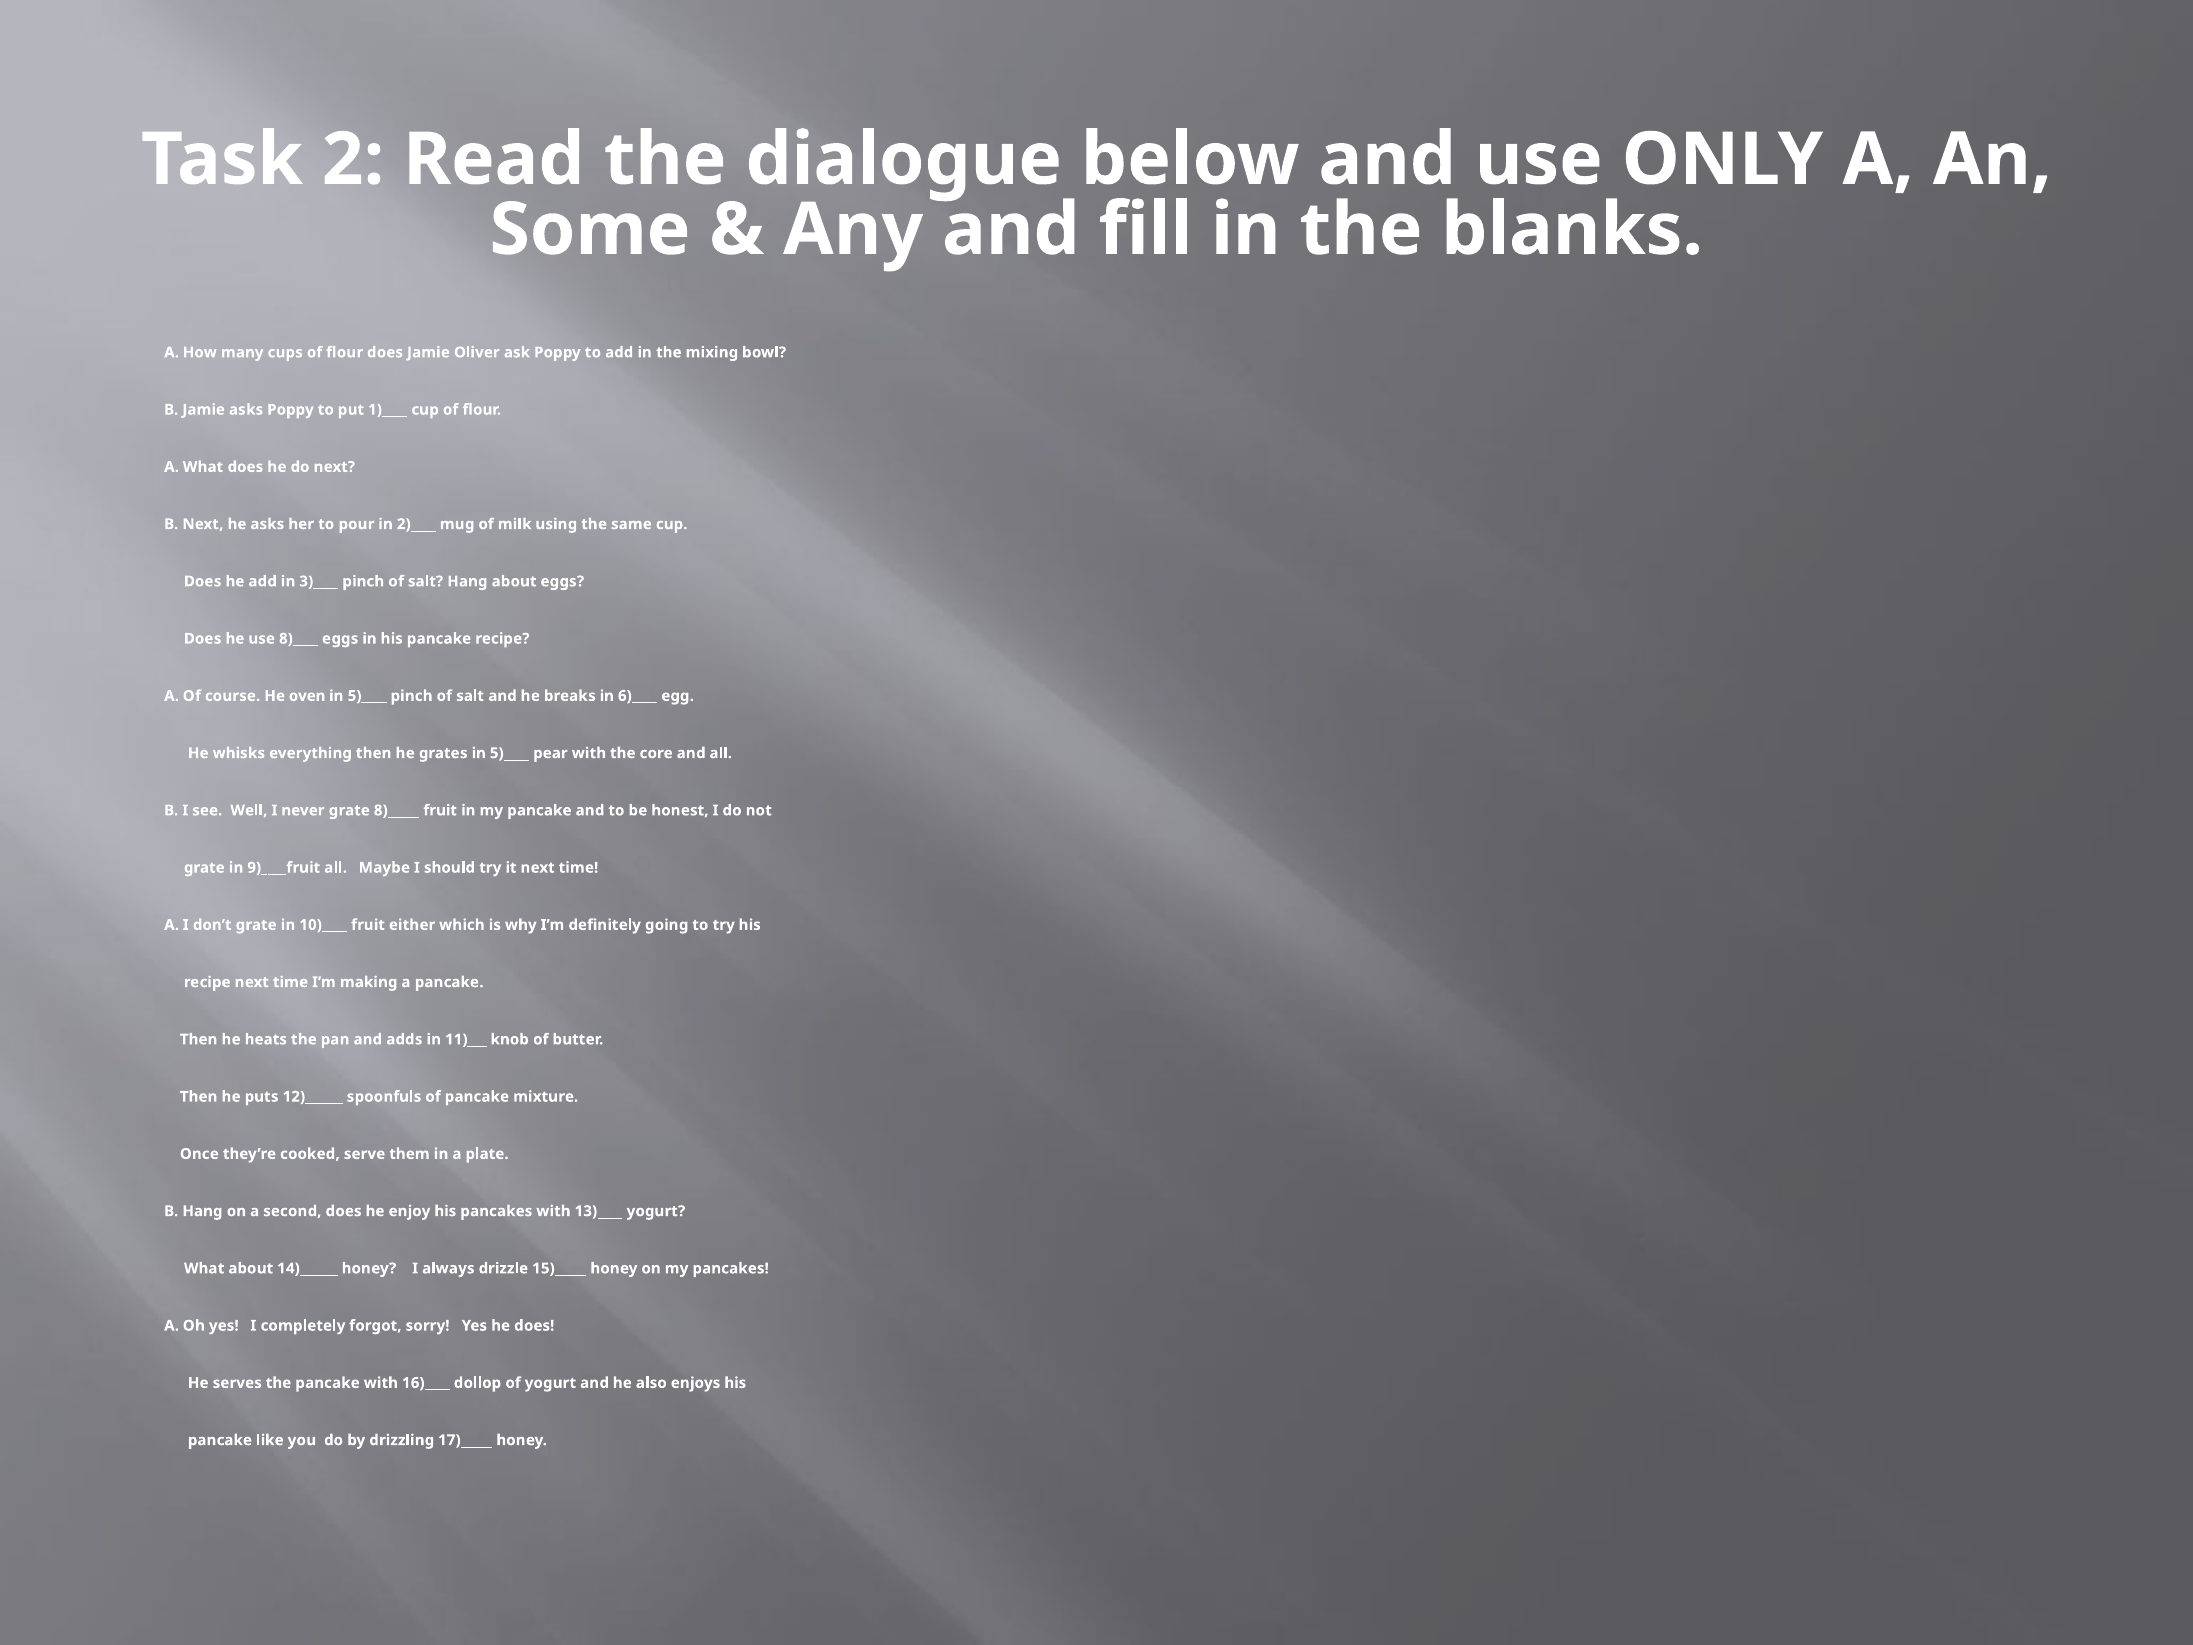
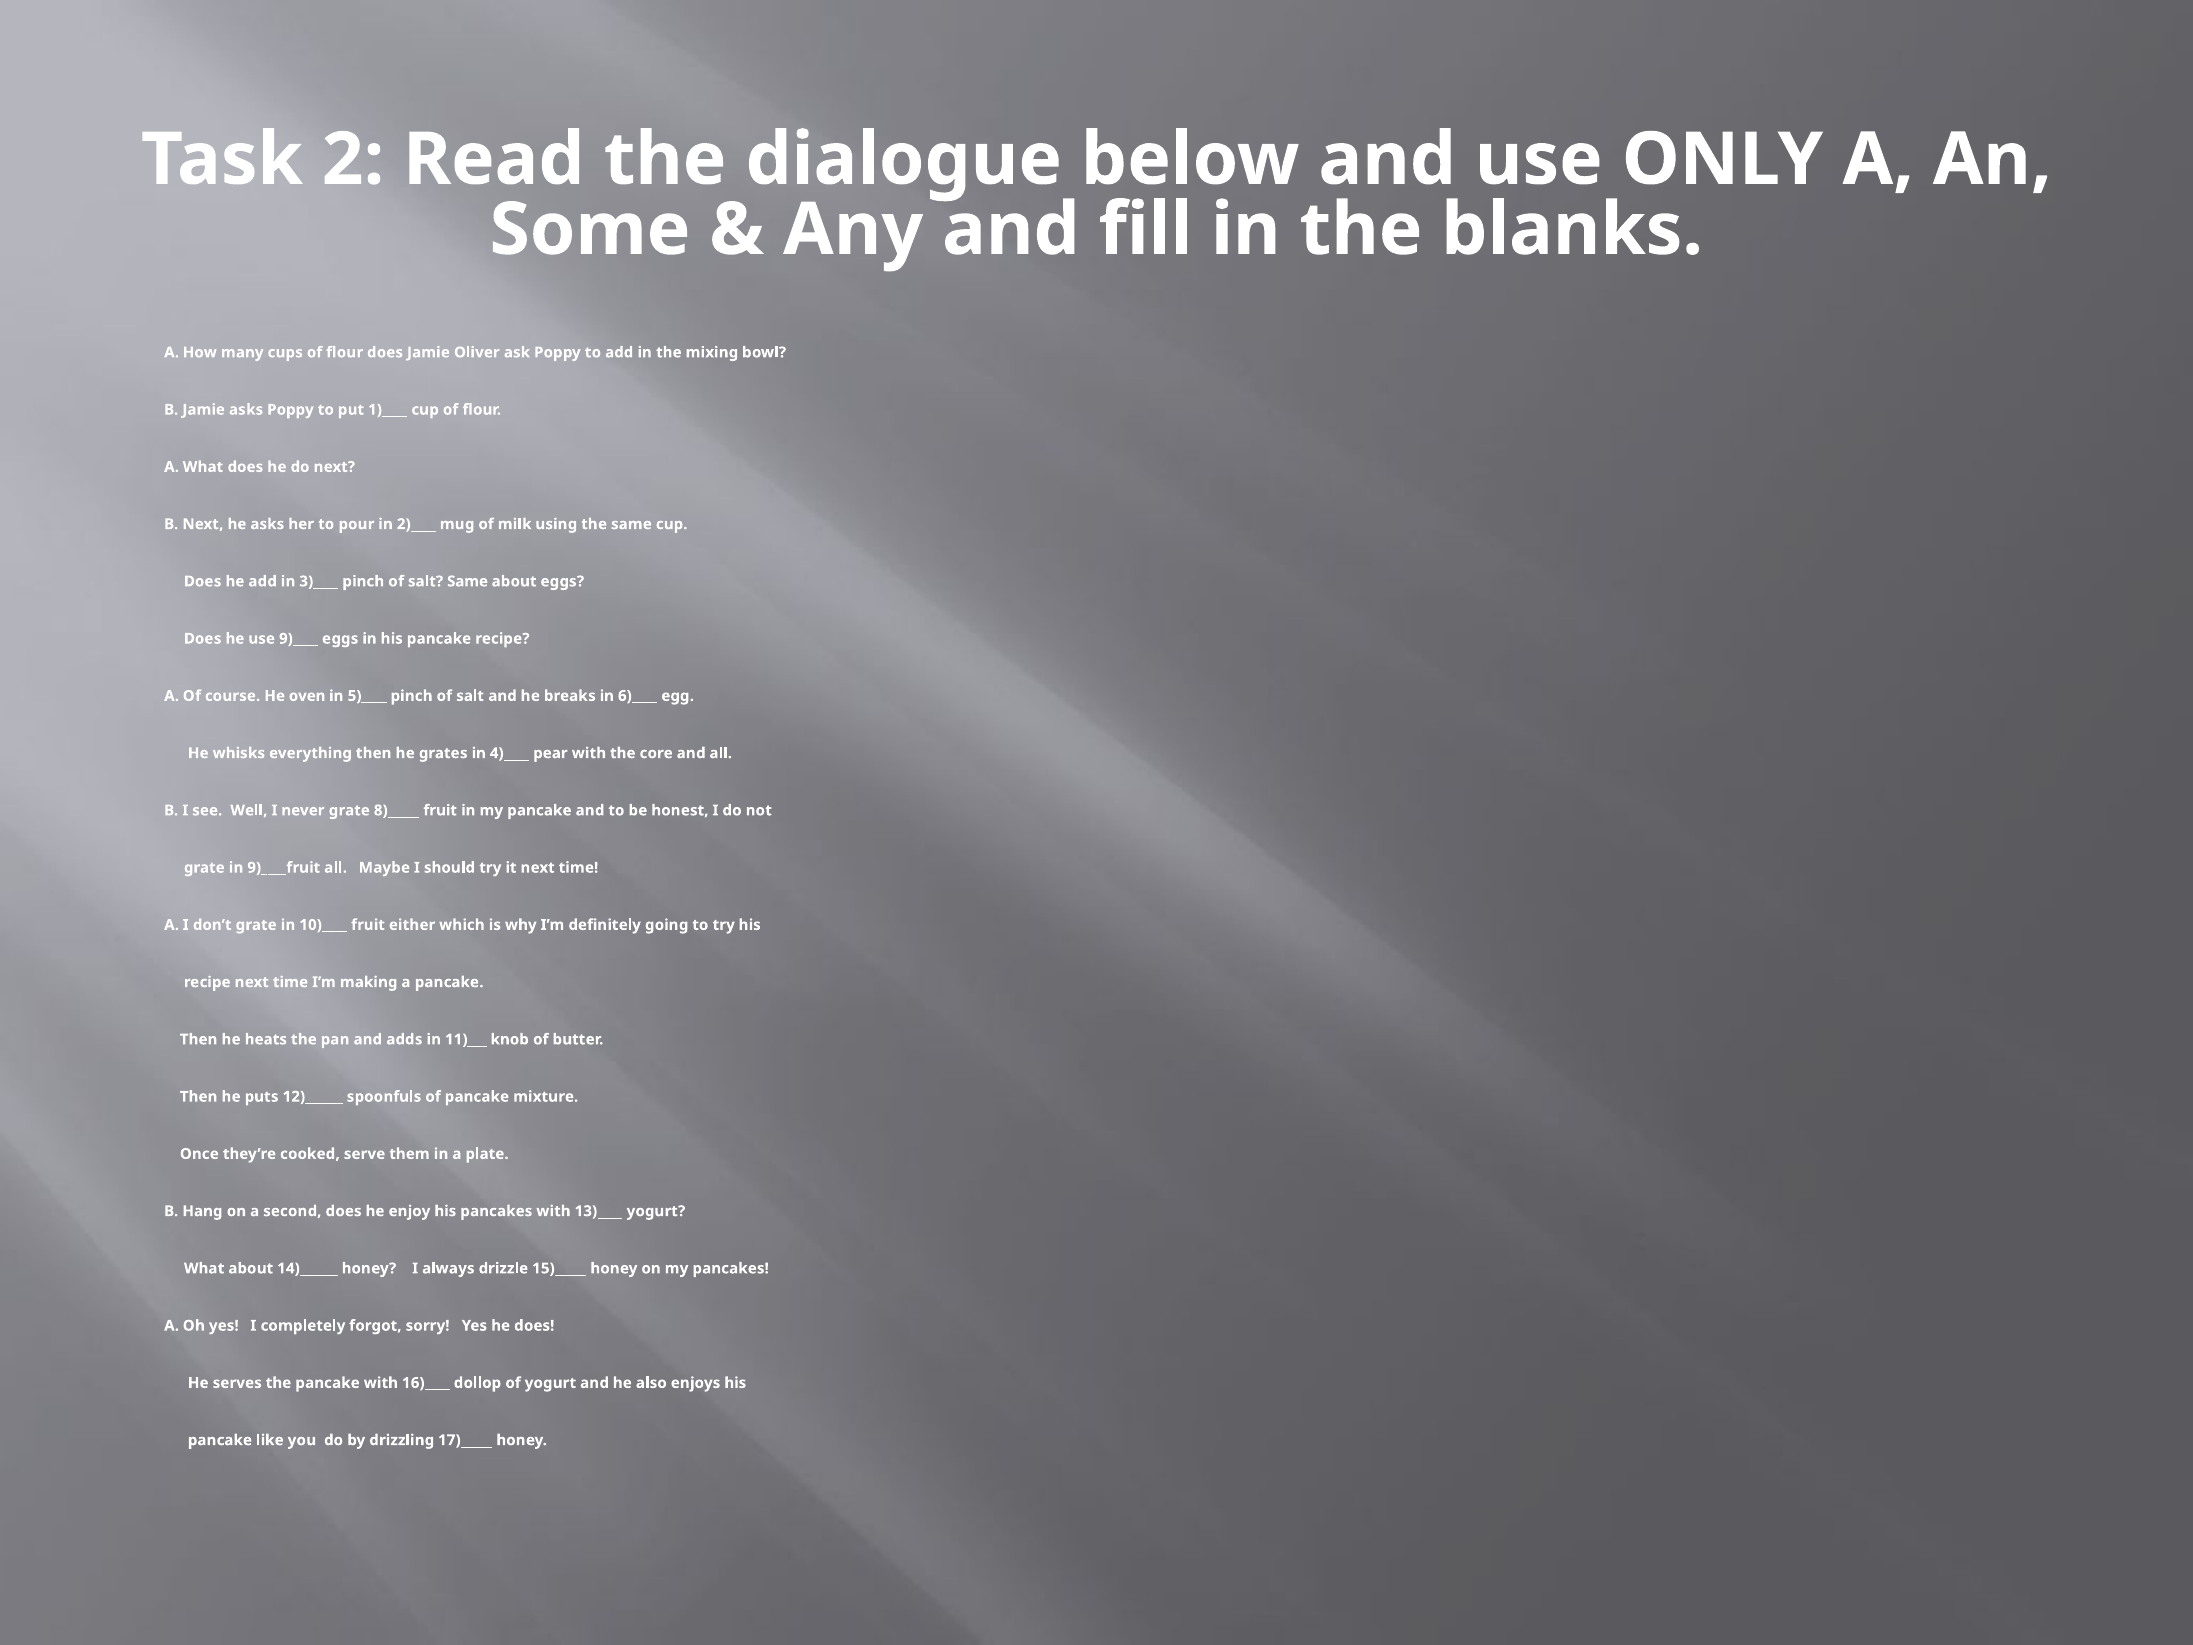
salt Hang: Hang -> Same
8)____: 8)____ -> 9)____
grates in 5)____: 5)____ -> 4)____
